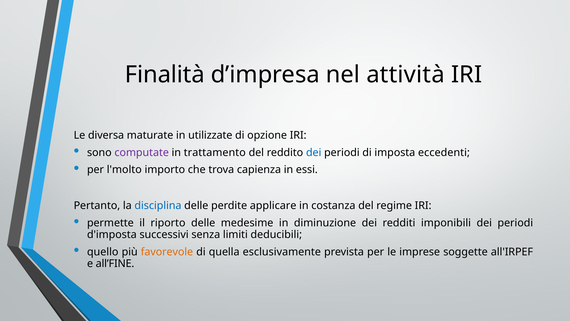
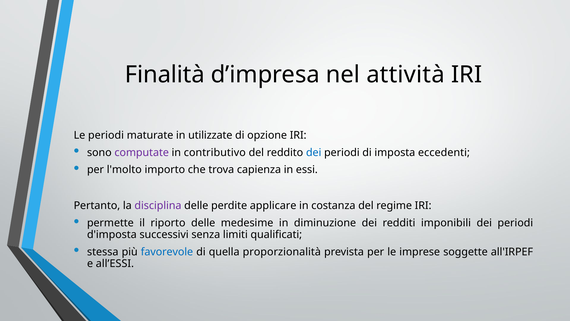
Le diversa: diversa -> periodi
trattamento: trattamento -> contributivo
disciplina colour: blue -> purple
deducibili: deducibili -> qualificati
quello: quello -> stessa
favorevole colour: orange -> blue
esclusivamente: esclusivamente -> proporzionalità
all’FINE: all’FINE -> all’ESSI
